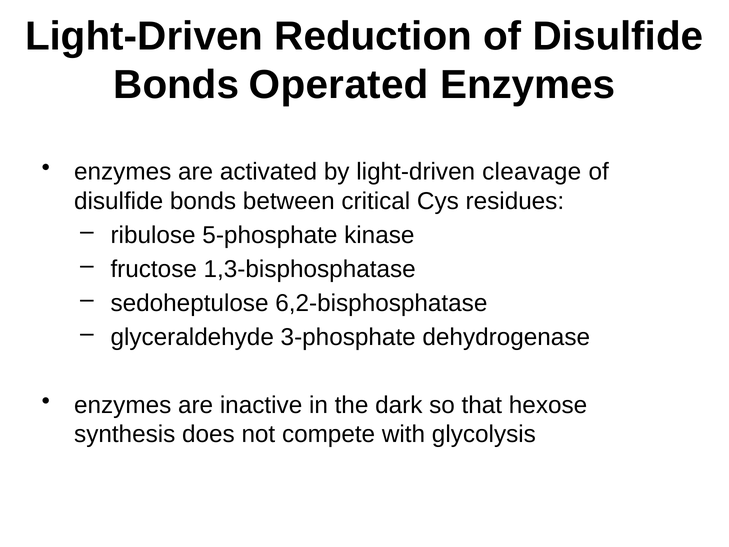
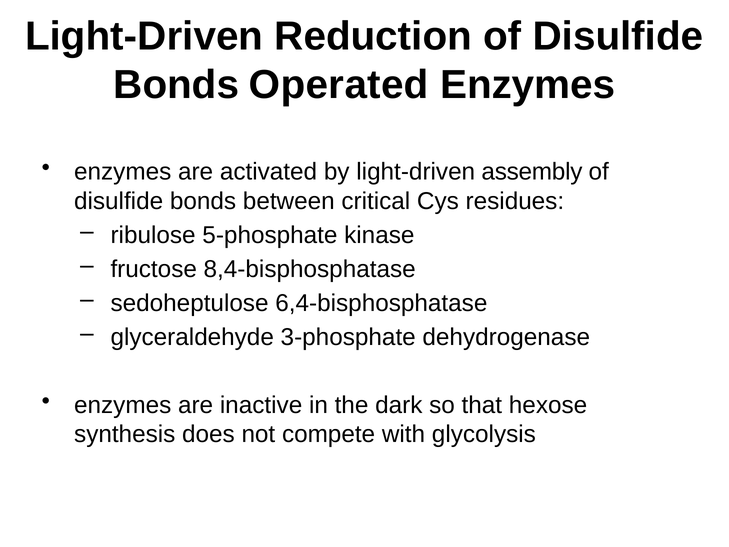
cleavage: cleavage -> assembly
1,3-bisphosphatase: 1,3-bisphosphatase -> 8,4-bisphosphatase
6,2-bisphosphatase: 6,2-bisphosphatase -> 6,4-bisphosphatase
